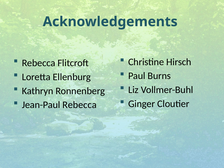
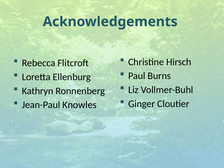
Jean-Paul Rebecca: Rebecca -> Knowles
